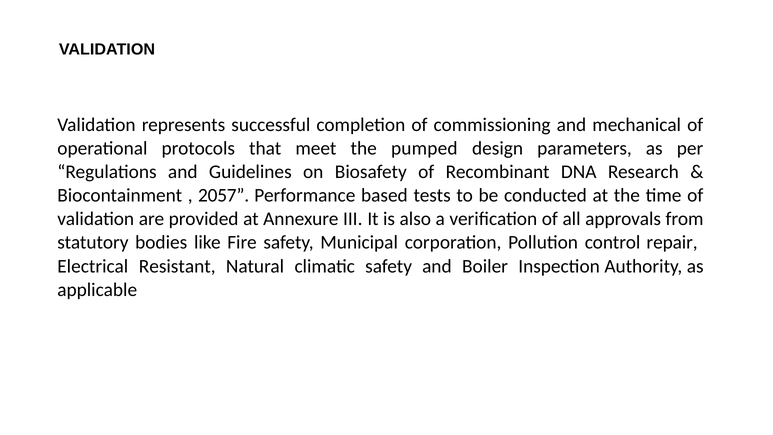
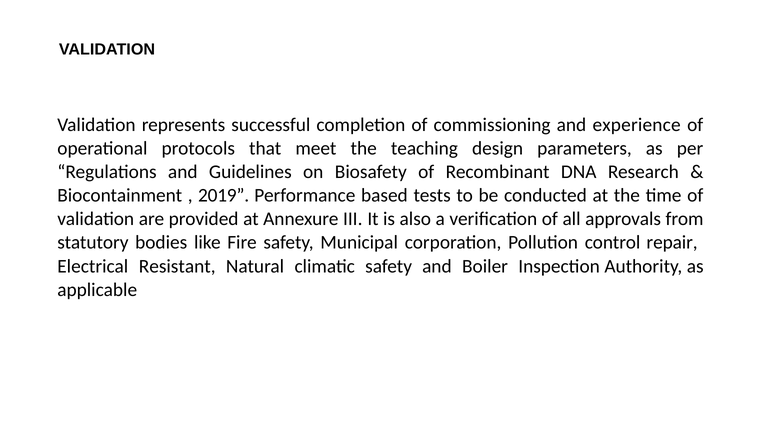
mechanical: mechanical -> experience
pumped: pumped -> teaching
2057: 2057 -> 2019
